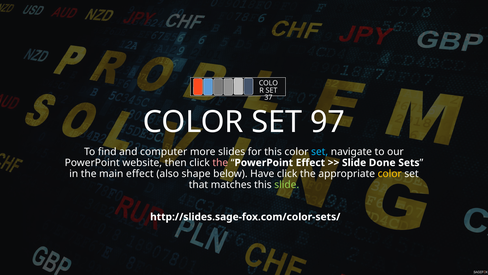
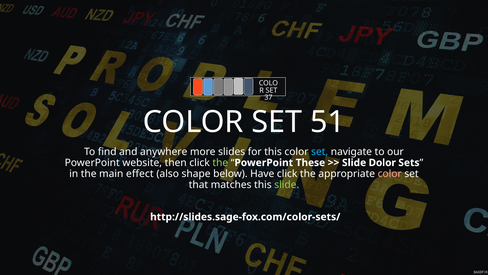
97: 97 -> 51
computer: computer -> anywhere
the at (220, 162) colour: pink -> light green
PowerPoint Effect: Effect -> These
Done: Done -> Dolor
color at (390, 173) colour: yellow -> pink
